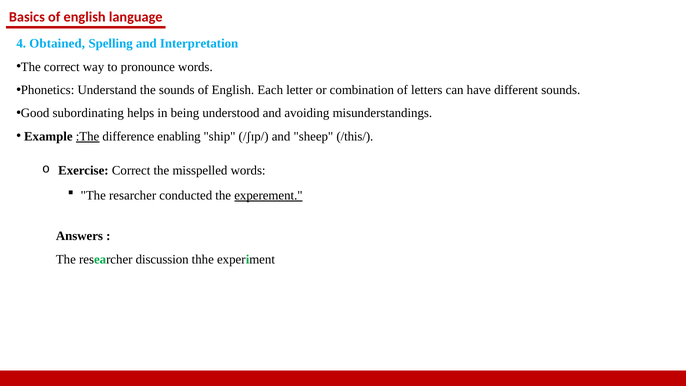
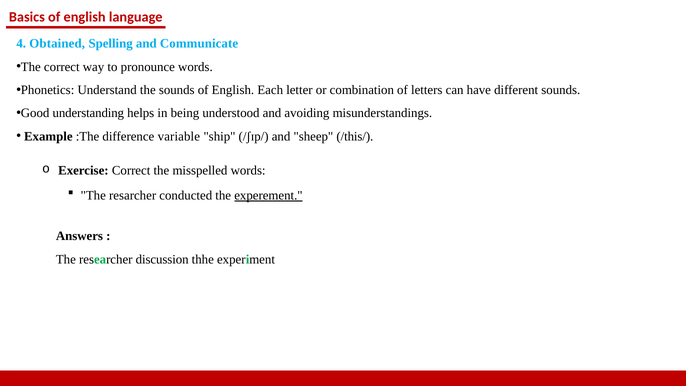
Interpretation: Interpretation -> Communicate
subordinating: subordinating -> understanding
:The underline: present -> none
enabling: enabling -> variable
